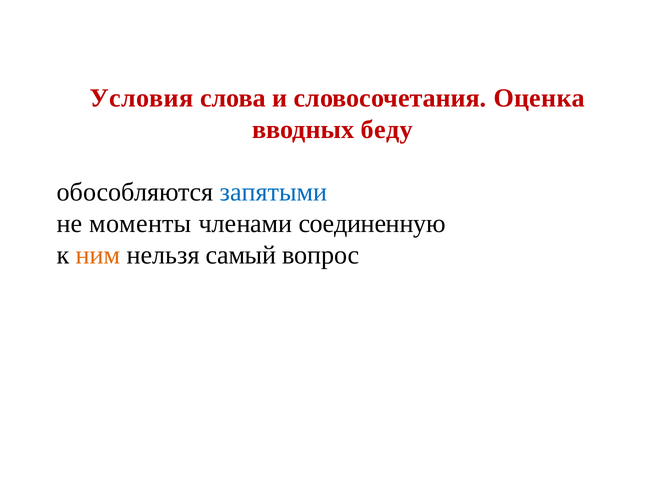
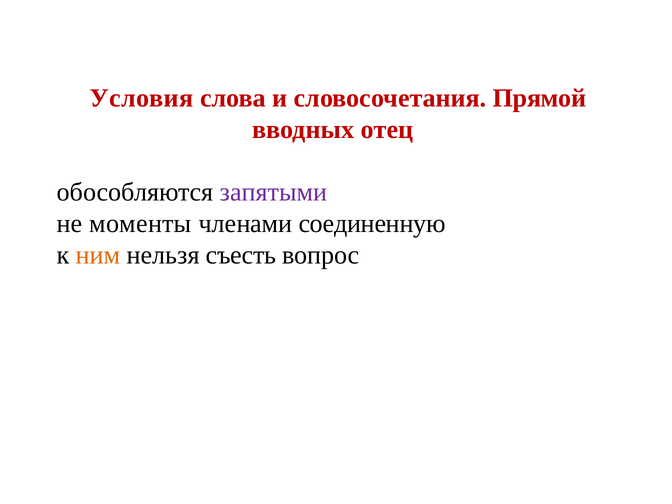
Оценка: Оценка -> Прямой
беду: беду -> отец
запятыми colour: blue -> purple
самый: самый -> съесть
